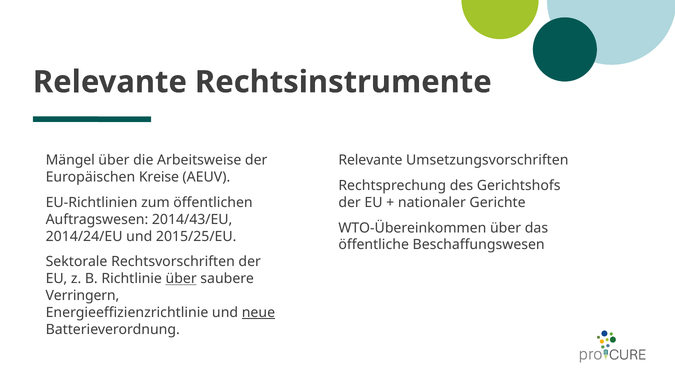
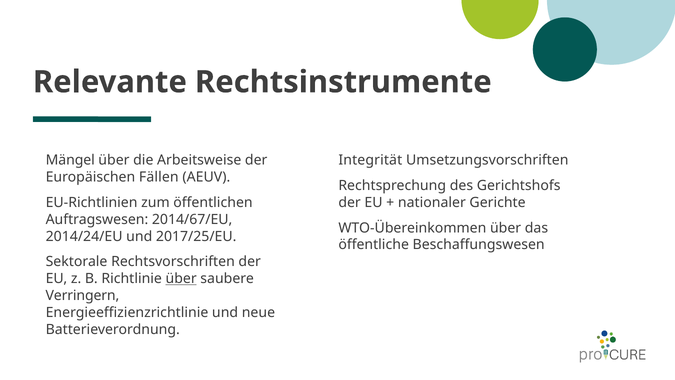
Relevante at (370, 160): Relevante -> Integrität
Kreise: Kreise -> Fällen
2014/43/EU: 2014/43/EU -> 2014/67/EU
2015/25/EU: 2015/25/EU -> 2017/25/EU
neue underline: present -> none
